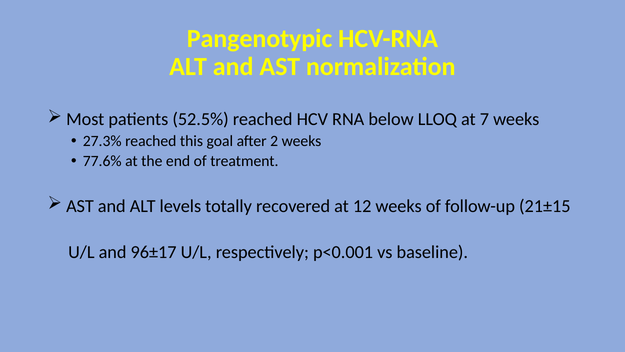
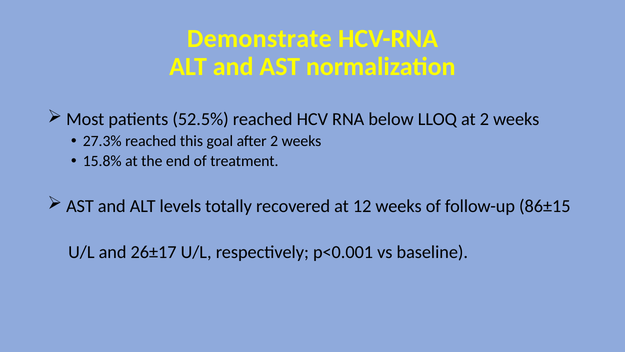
Pangenotypic: Pangenotypic -> Demonstrate
at 7: 7 -> 2
77.6%: 77.6% -> 15.8%
21±15: 21±15 -> 86±15
96±17: 96±17 -> 26±17
